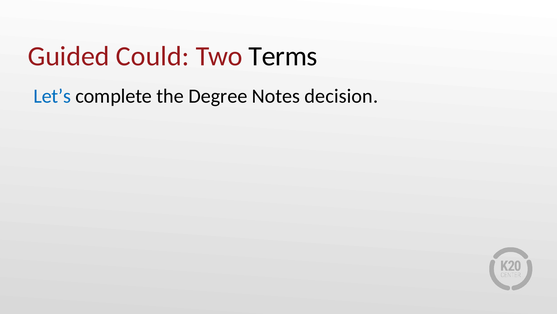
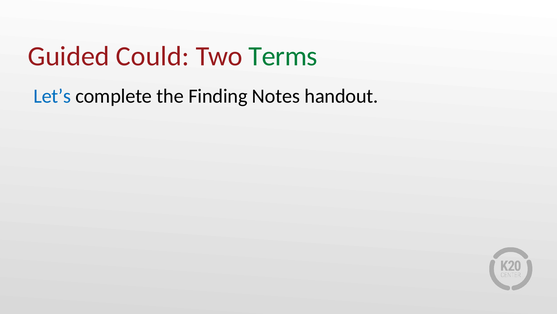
Terms colour: black -> green
Degree: Degree -> Finding
decision: decision -> handout
